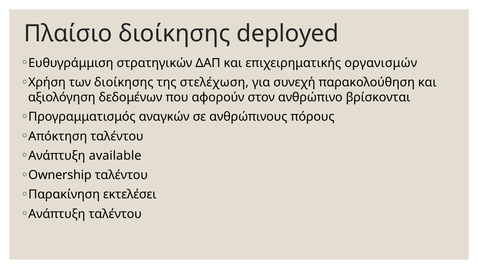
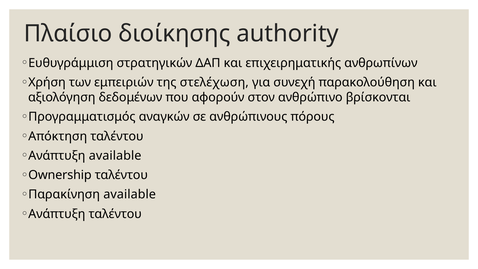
deployed: deployed -> authority
οργανισμών: οργανισμών -> ανθρωπίνων
των διοίκησης: διοίκησης -> εμπειριών
Παρακίνηση εκτελέσει: εκτελέσει -> available
